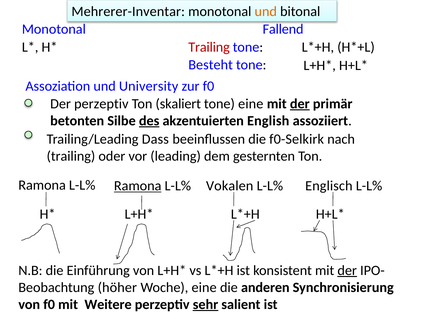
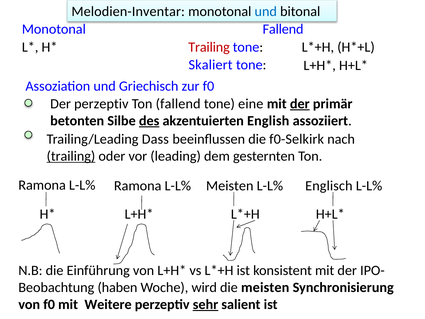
Mehrerer-Inventar: Mehrerer-Inventar -> Melodien-Inventar
und at (266, 12) colour: orange -> blue
Besteht: Besteht -> Skaliert
University: University -> Griechisch
Ton skaliert: skaliert -> fallend
trailing at (71, 156) underline: none -> present
Ramona at (138, 186) underline: present -> none
Vokalen at (230, 186): Vokalen -> Meisten
der at (347, 270) underline: present -> none
höher: höher -> haben
Woche eine: eine -> wird
die anderen: anderen -> meisten
